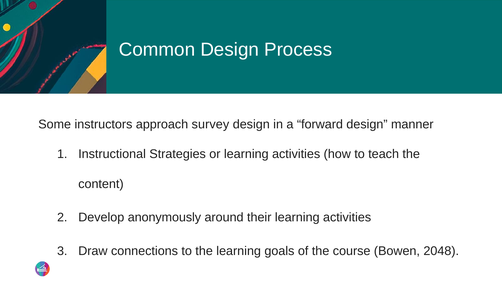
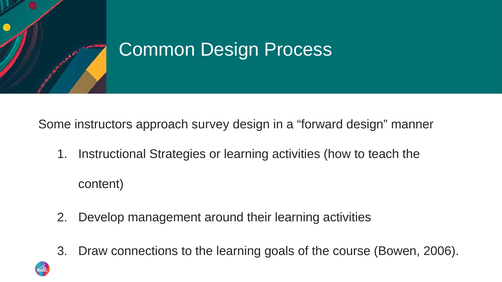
anonymously: anonymously -> management
2048: 2048 -> 2006
